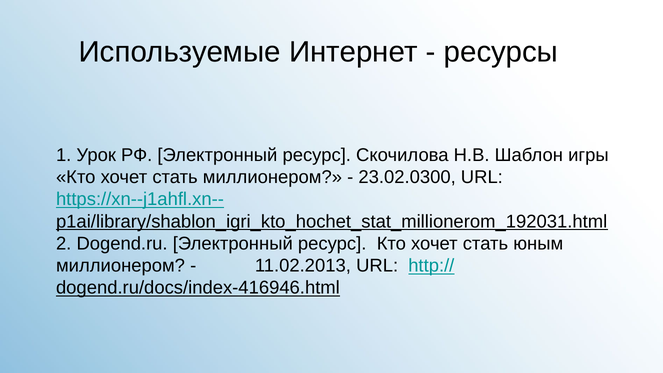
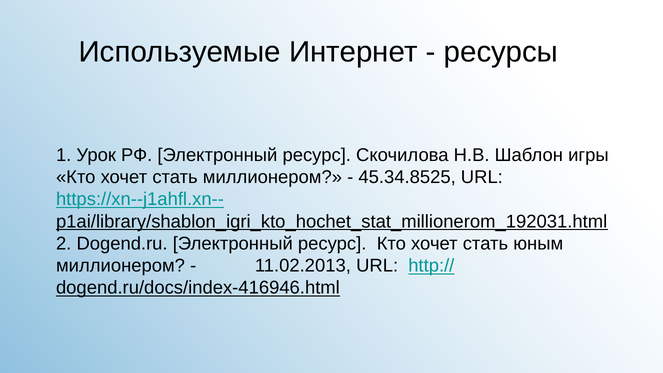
23.02.0300: 23.02.0300 -> 45.34.8525
